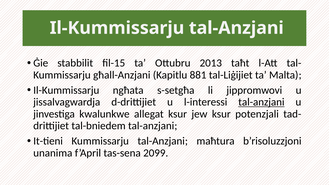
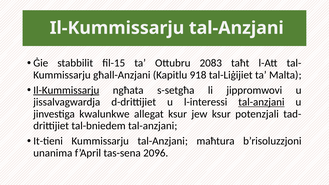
2013: 2013 -> 2083
881: 881 -> 918
Il-Kummissarju at (66, 90) underline: none -> present
2099: 2099 -> 2096
